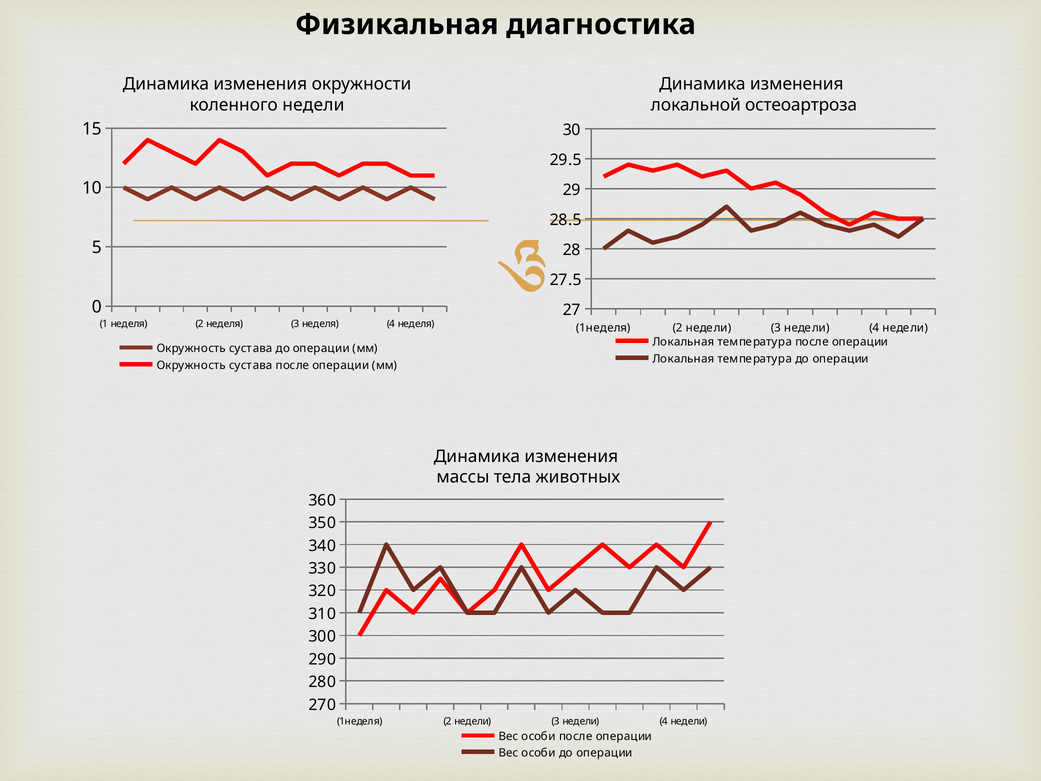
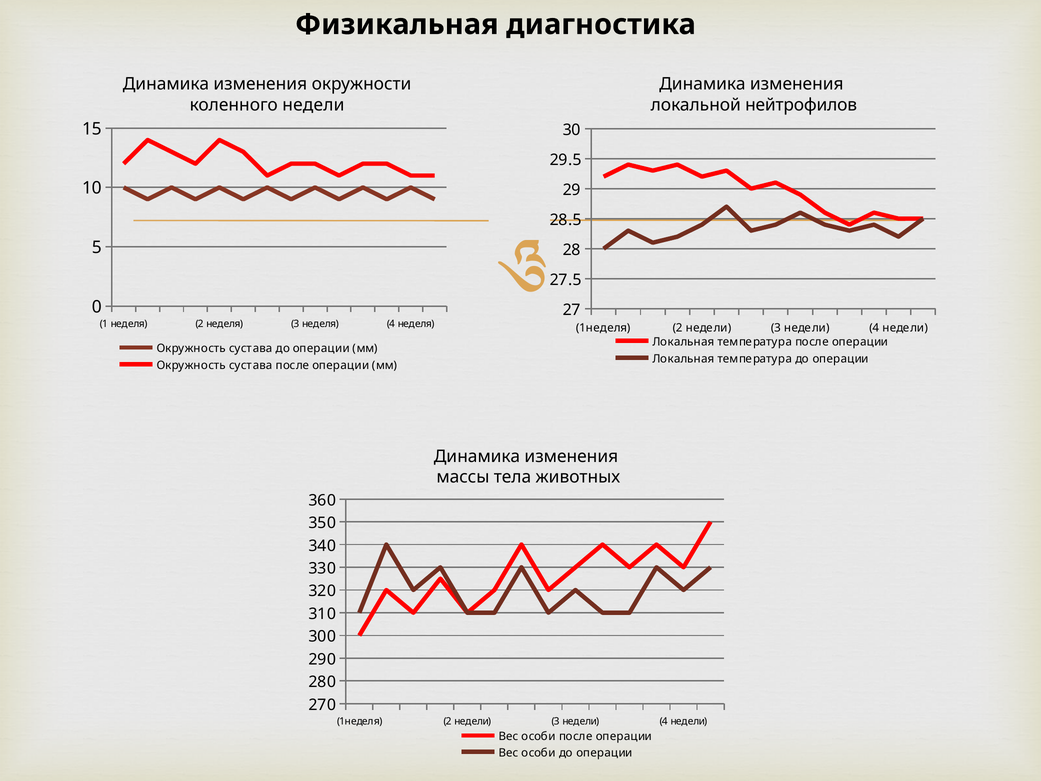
остеоартроза: остеоартроза -> нейтрофилов
